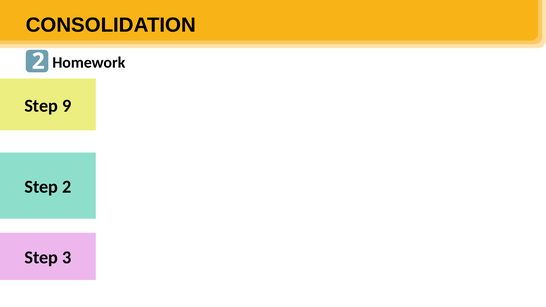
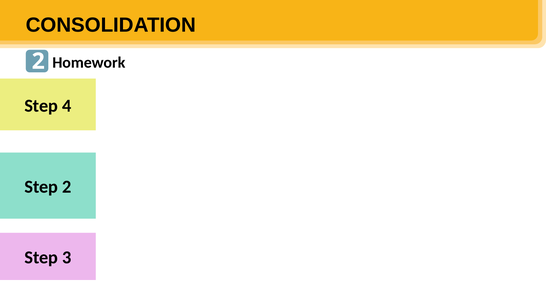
9: 9 -> 4
